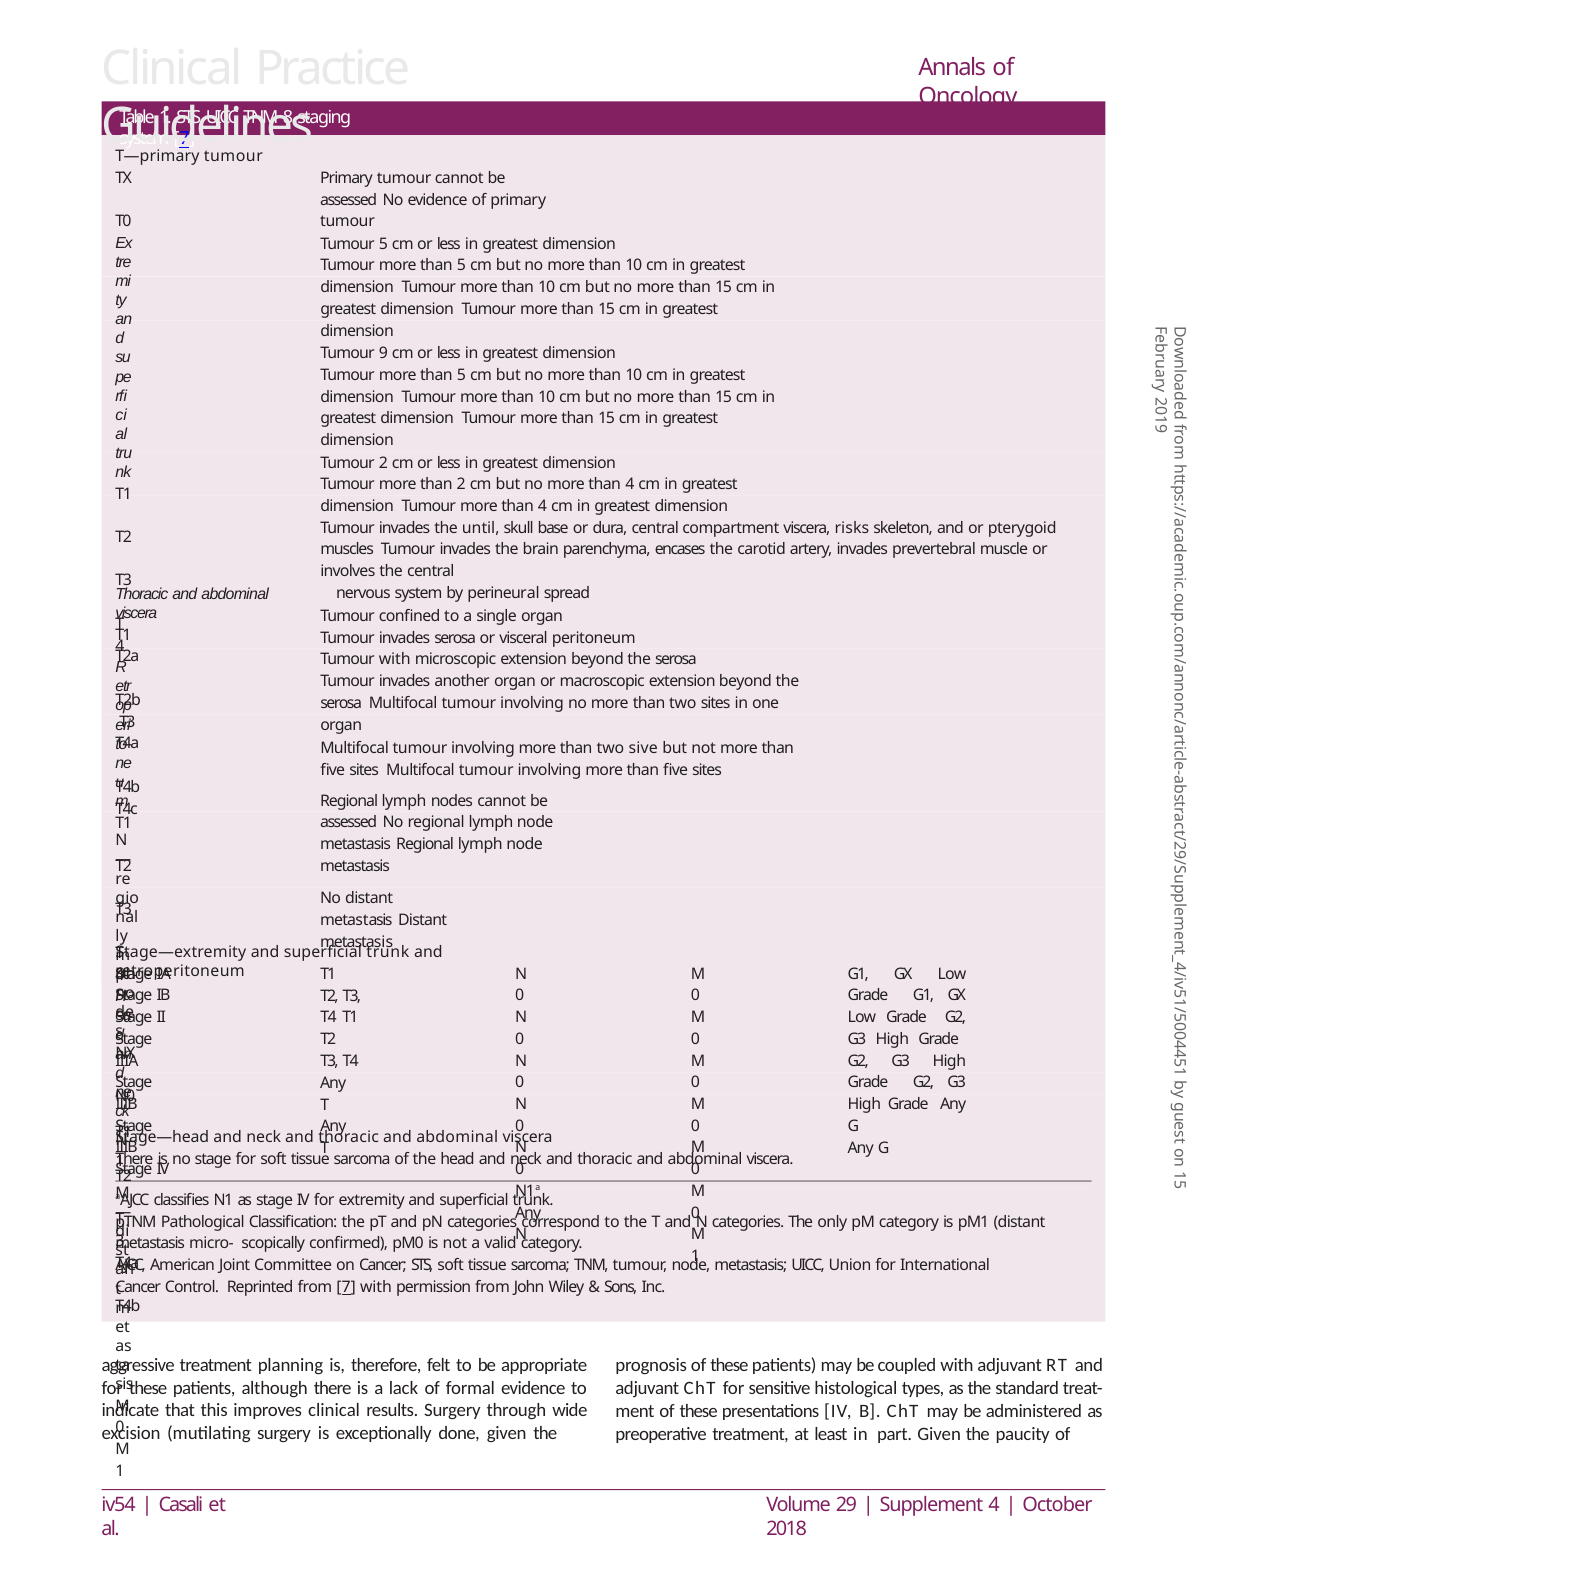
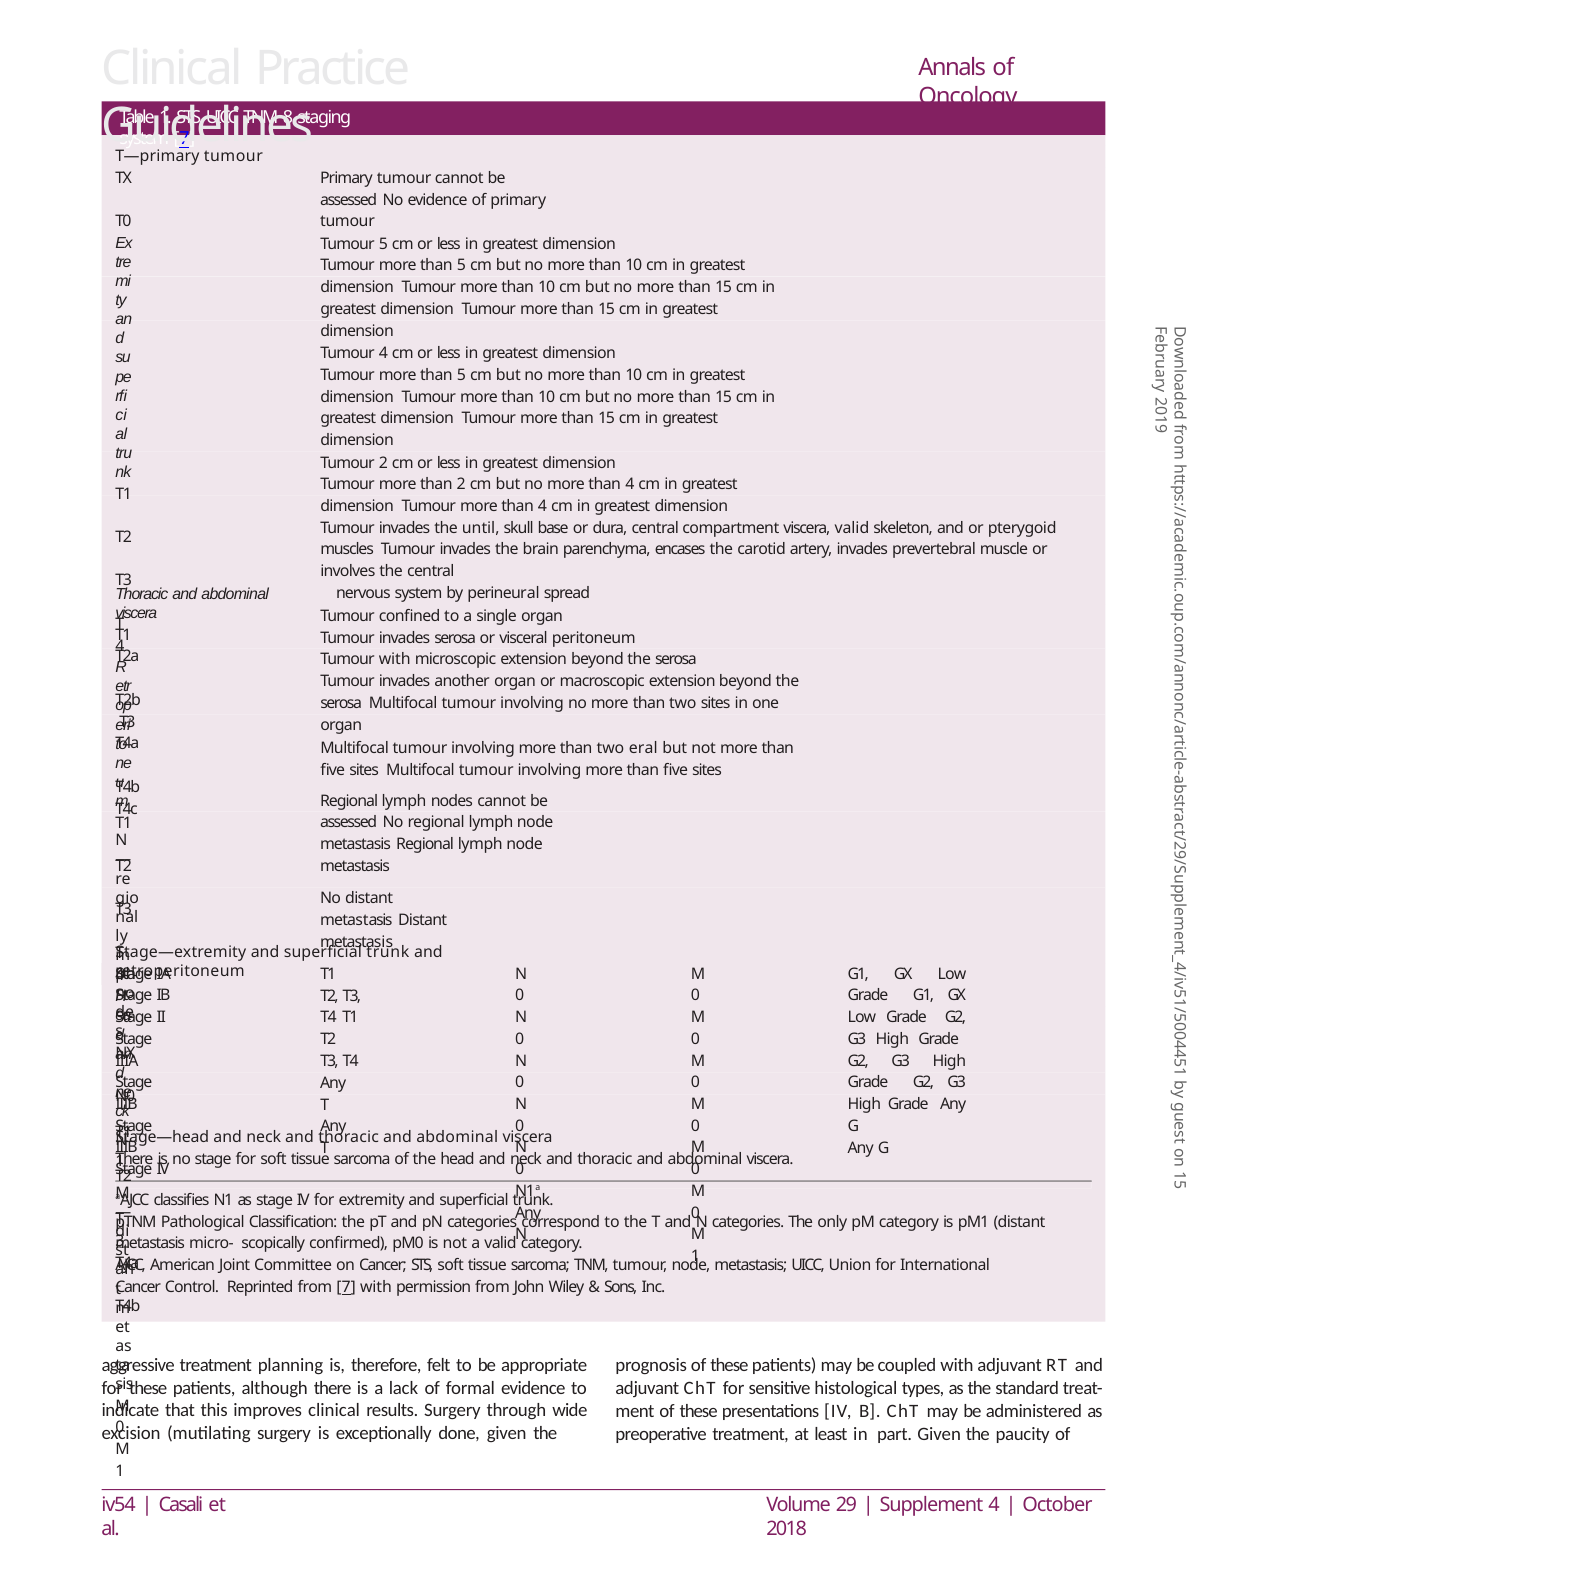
Tumour 9: 9 -> 4
viscera risks: risks -> valid
sive: sive -> eral
